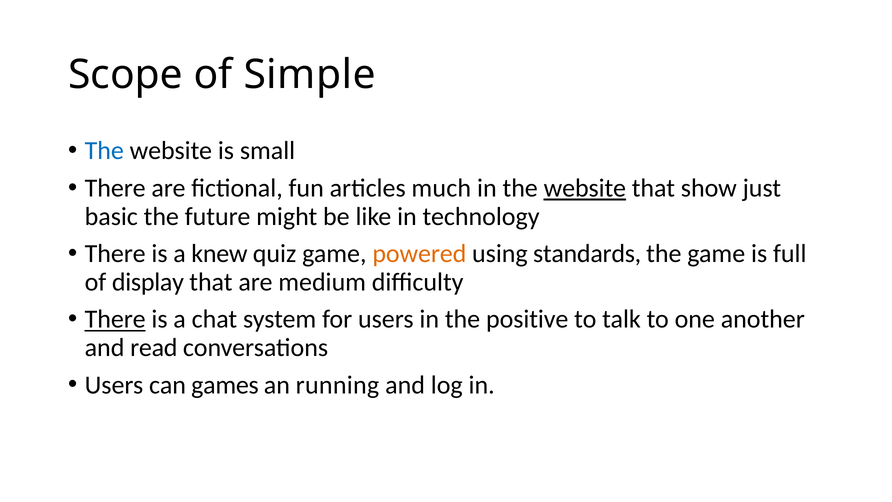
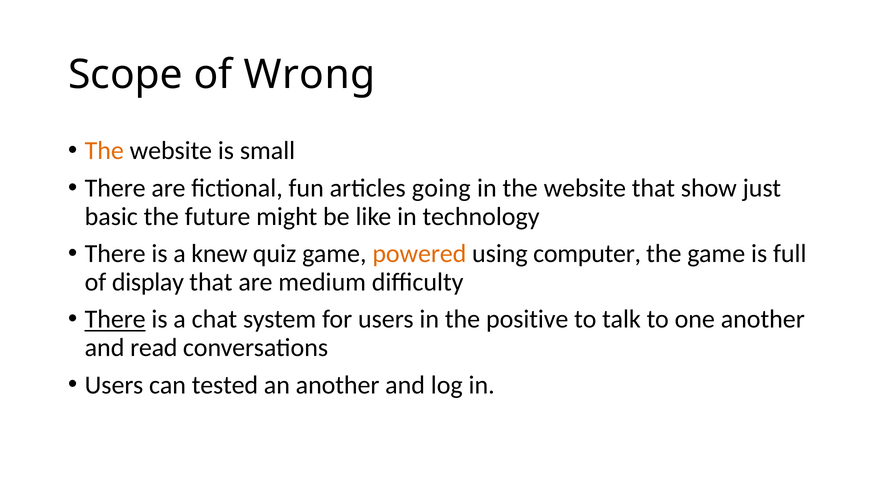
Simple: Simple -> Wrong
The at (104, 151) colour: blue -> orange
much: much -> going
website at (585, 188) underline: present -> none
standards: standards -> computer
games: games -> tested
an running: running -> another
